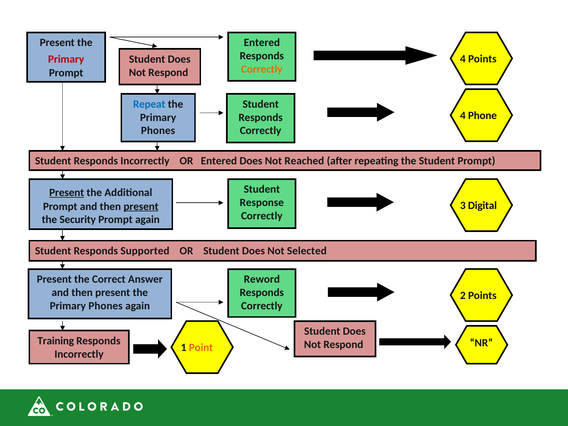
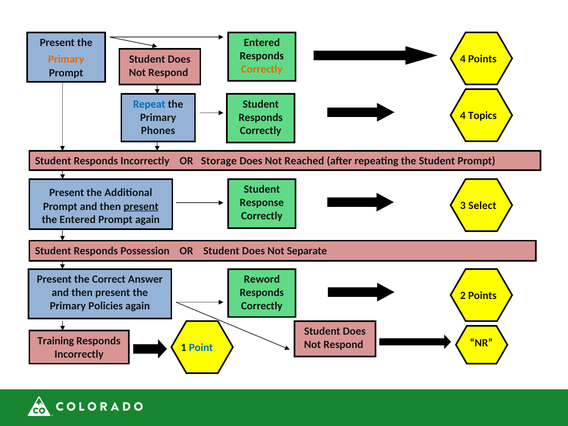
Primary at (66, 59) colour: red -> orange
Phone: Phone -> Topics
OR Entered: Entered -> Storage
Present at (67, 192) underline: present -> none
Digital: Digital -> Select
the Security: Security -> Entered
Supported: Supported -> Possession
Selected: Selected -> Separate
Phones at (106, 306): Phones -> Policies
Point colour: orange -> blue
